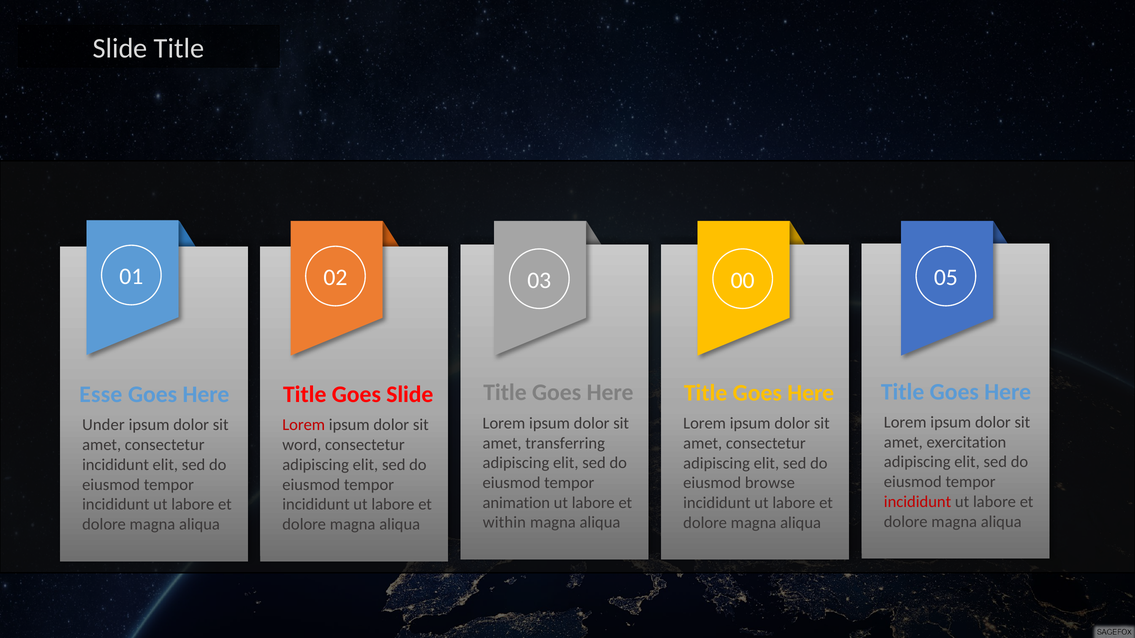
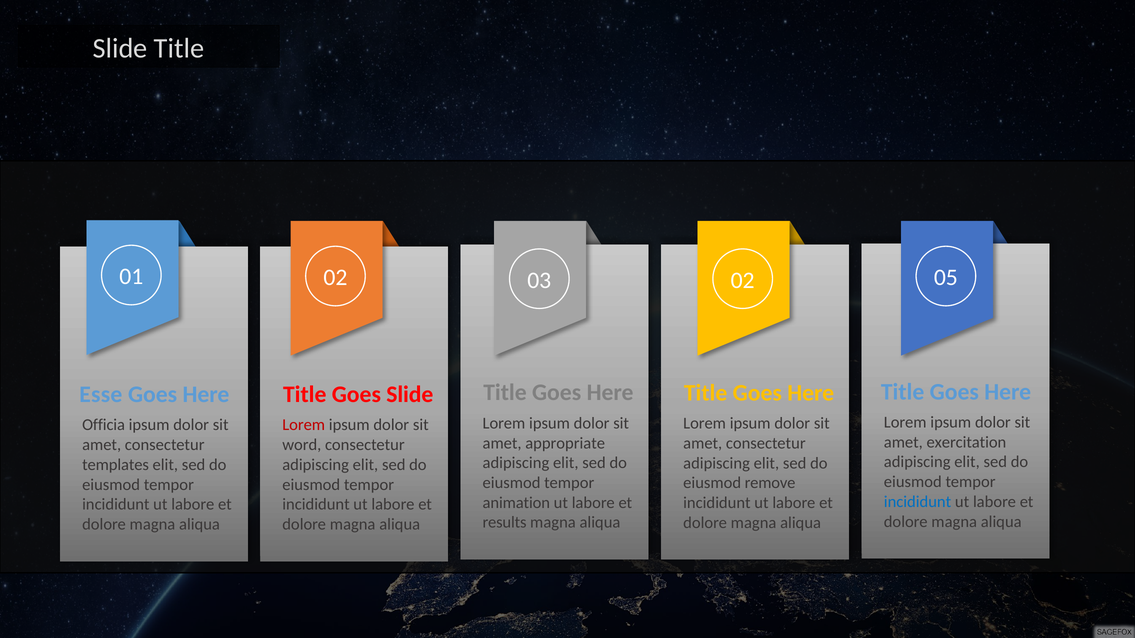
03 00: 00 -> 02
Under: Under -> Officia
transferring: transferring -> appropriate
incididunt at (116, 465): incididunt -> templates
browse: browse -> remove
incididunt at (918, 502) colour: red -> blue
within: within -> results
